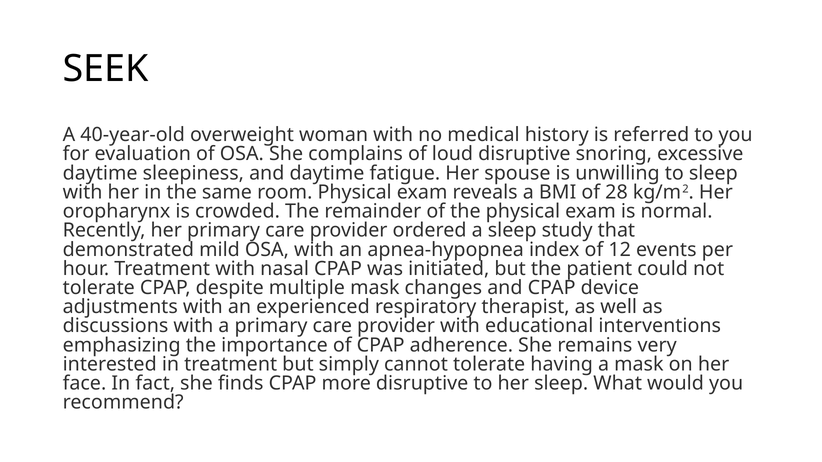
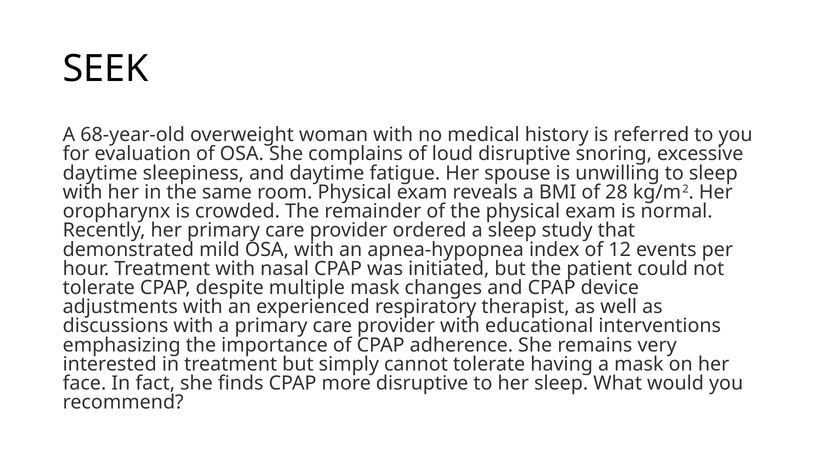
40-year-old: 40-year-old -> 68-year-old
